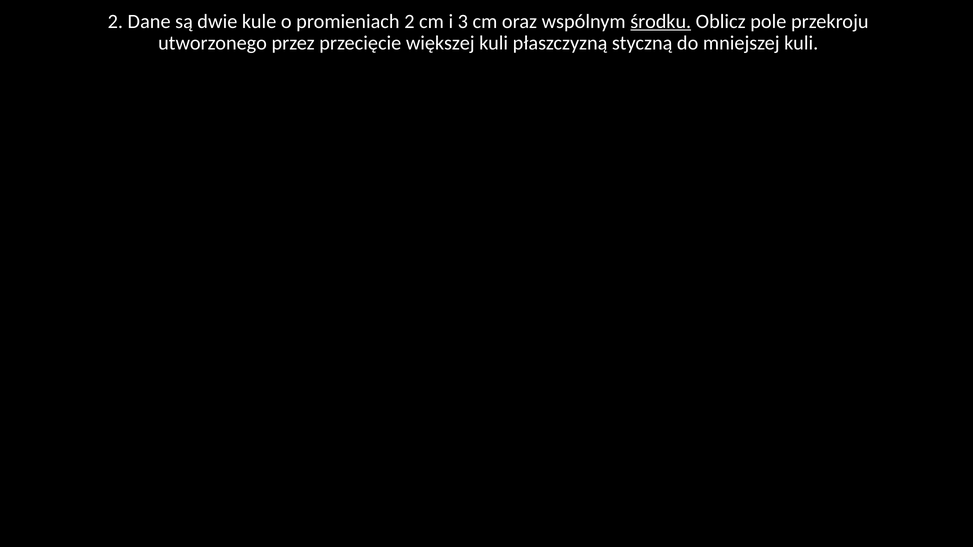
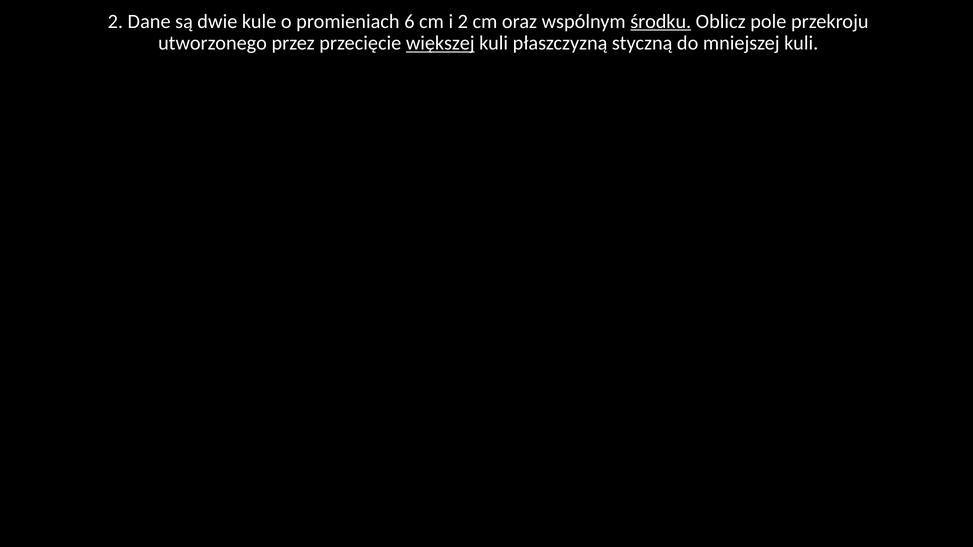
promieniach 2: 2 -> 6
i 3: 3 -> 2
większej underline: none -> present
